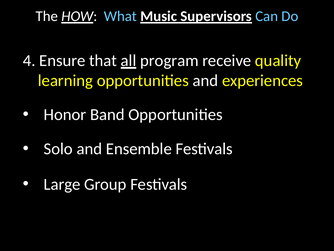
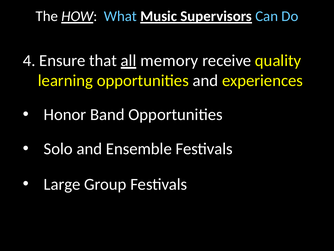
program: program -> memory
